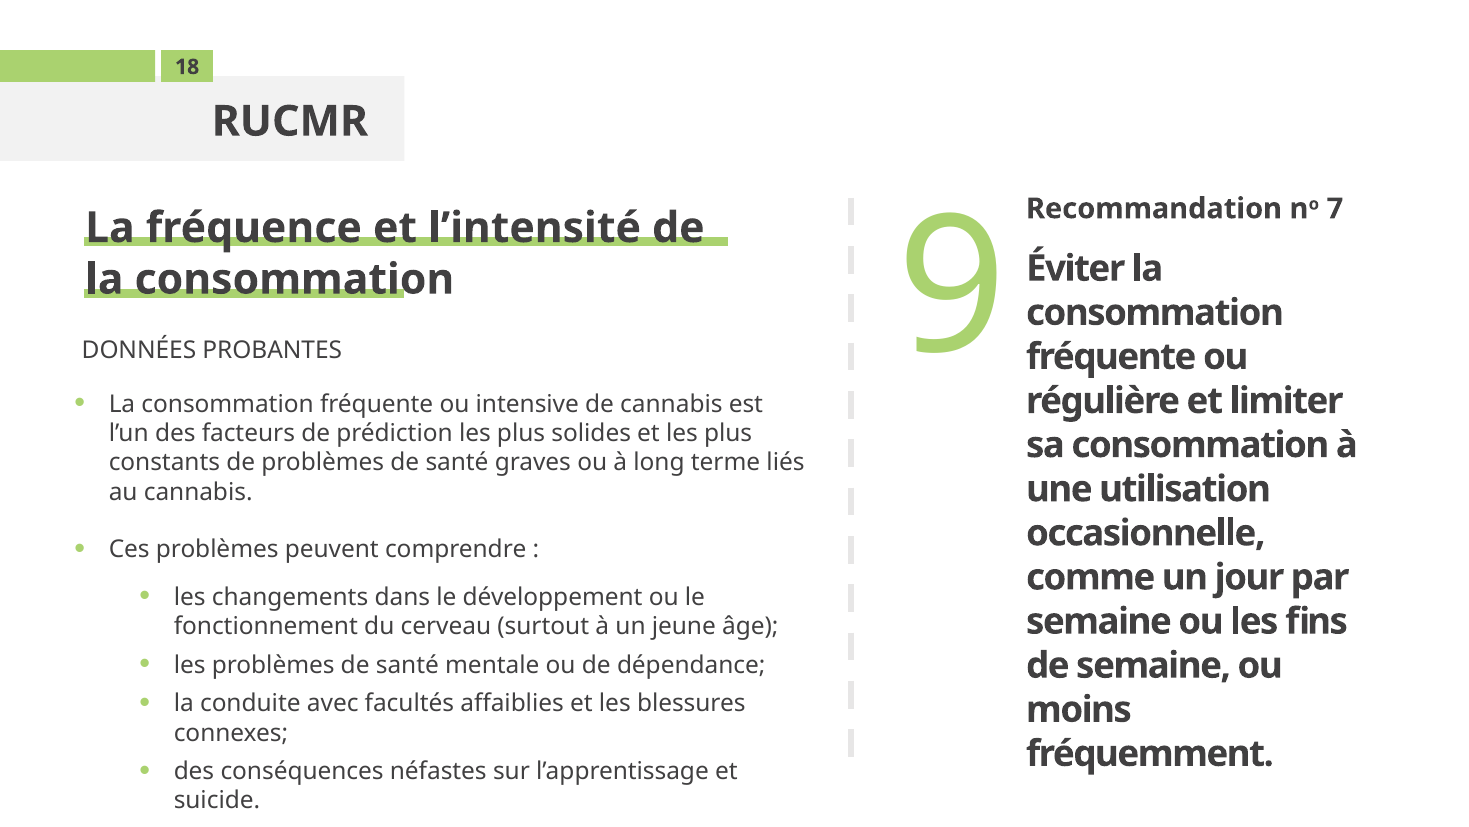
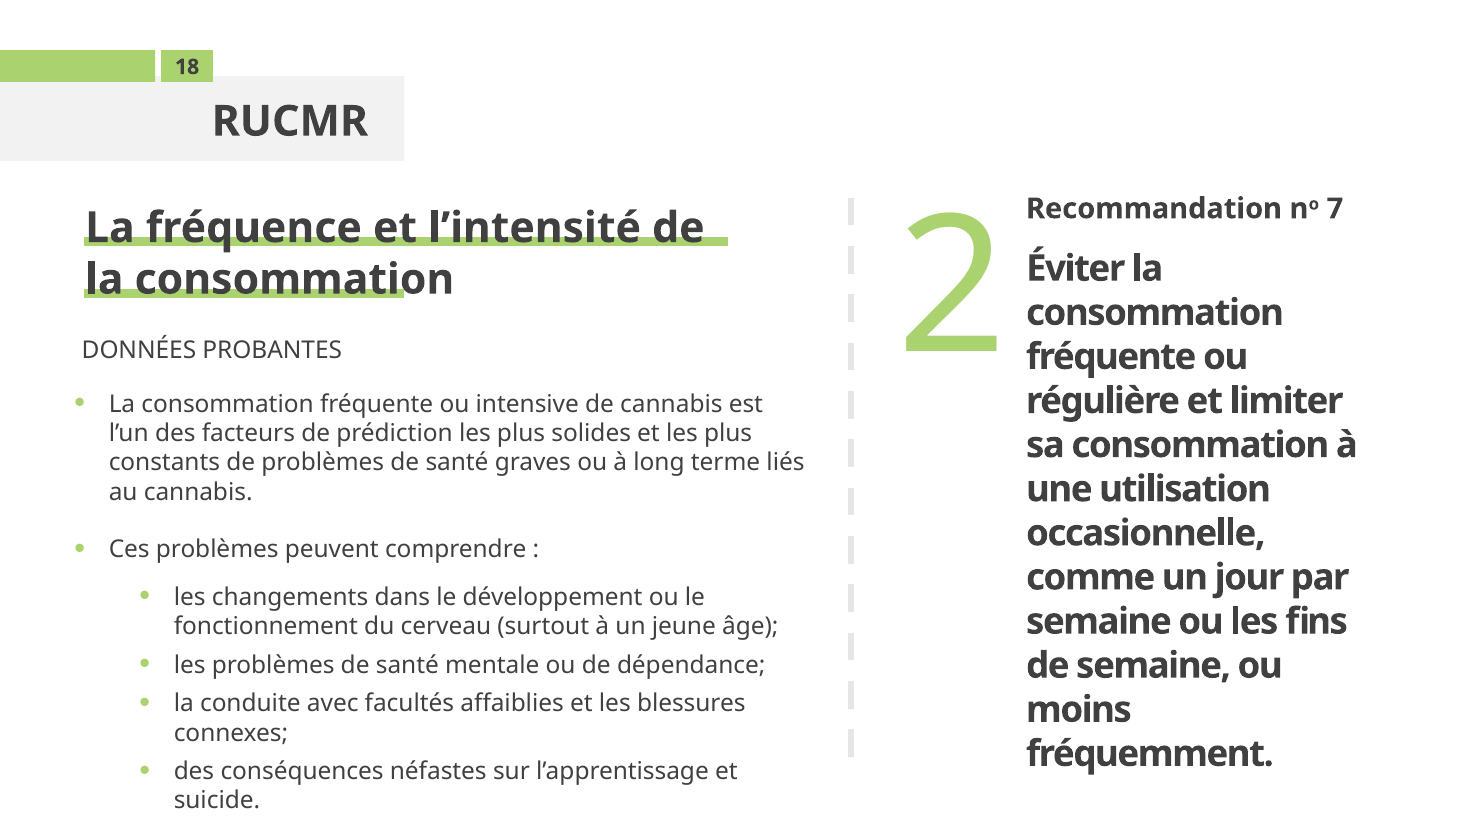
9: 9 -> 2
